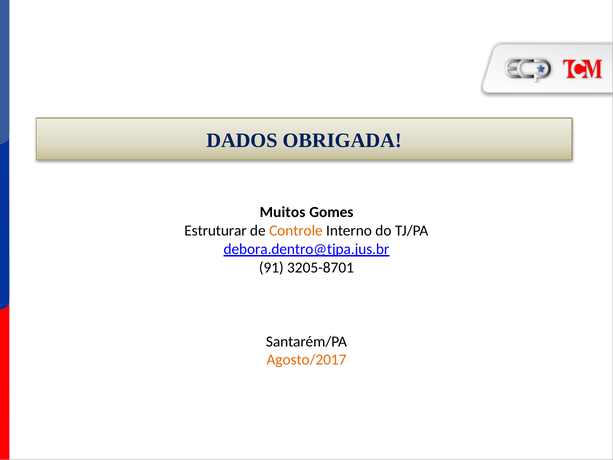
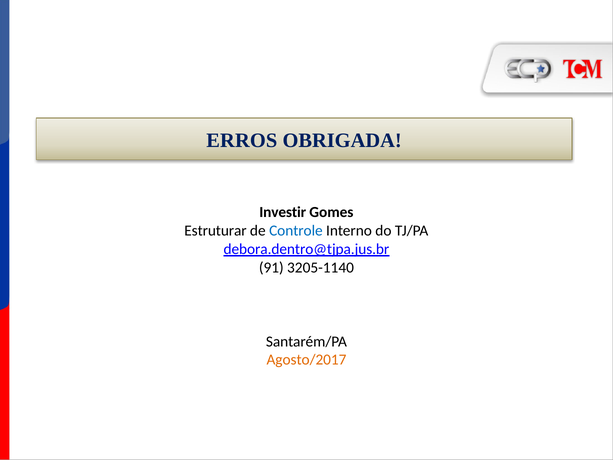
DADOS: DADOS -> ERROS
Muitos: Muitos -> Investir
Controle colour: orange -> blue
3205-8701: 3205-8701 -> 3205-1140
